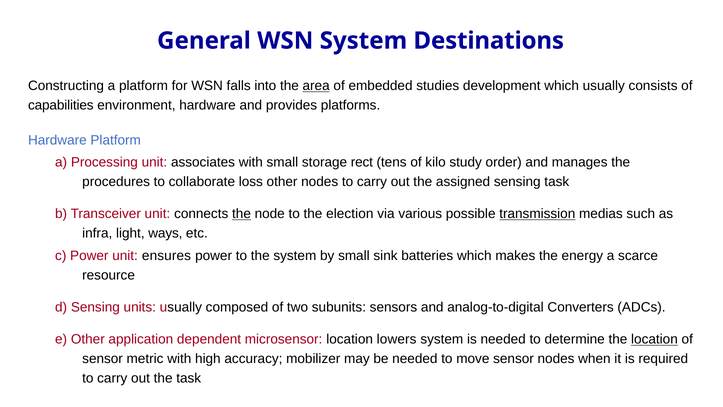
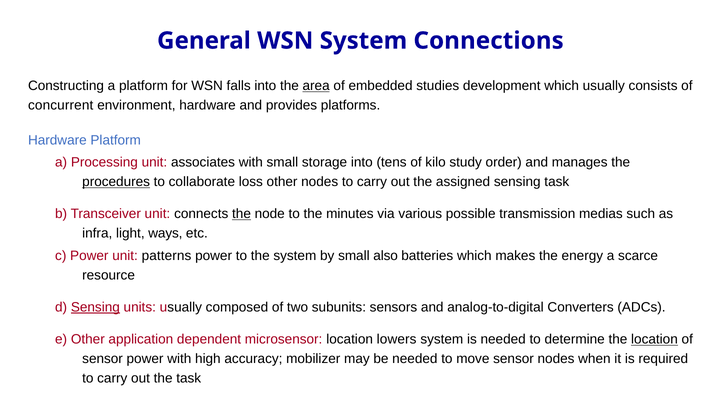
Destinations: Destinations -> Connections
capabilities: capabilities -> concurrent
storage rect: rect -> into
procedures underline: none -> present
election: election -> minutes
transmission underline: present -> none
ensures: ensures -> patterns
sink: sink -> also
Sensing at (95, 307) underline: none -> present
sensor metric: metric -> power
